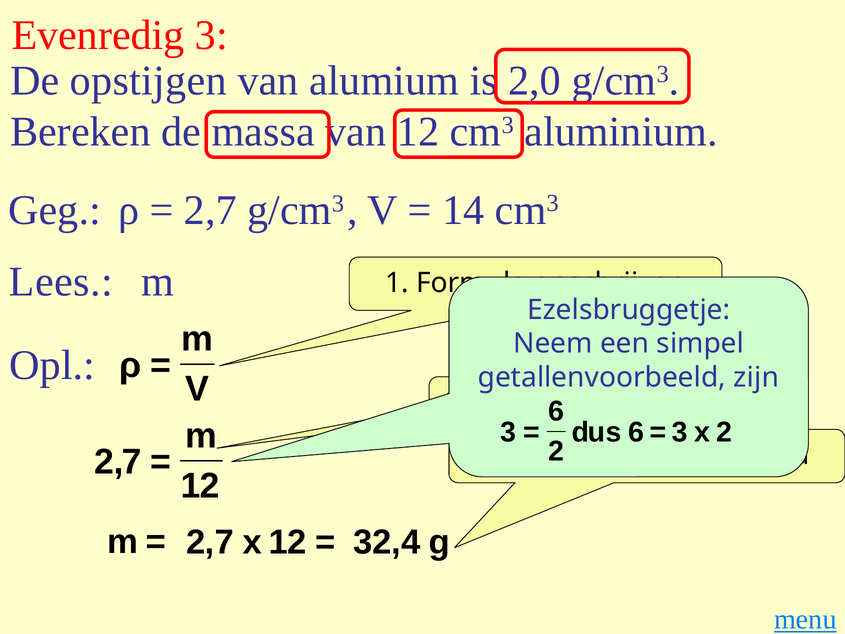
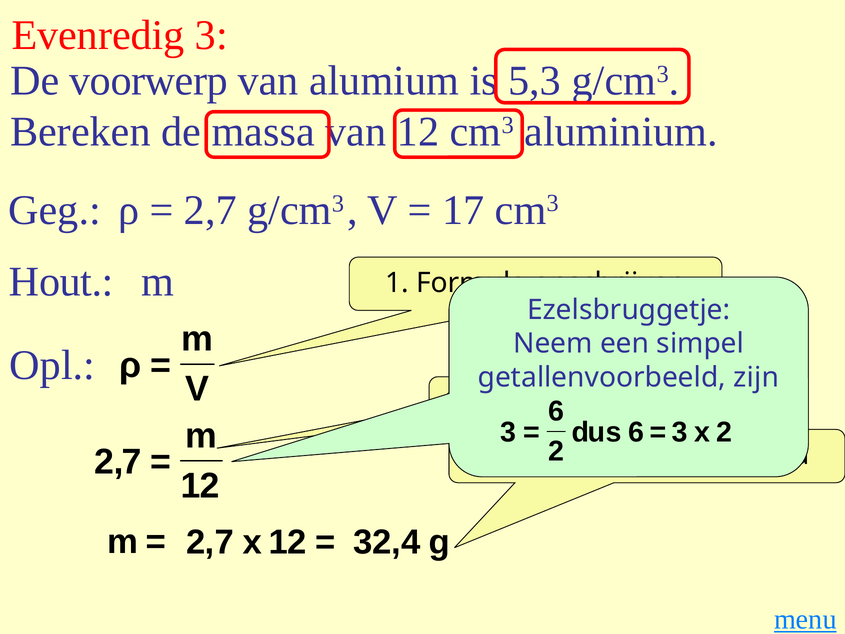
opstijgen: opstijgen -> voorwerp
2,0: 2,0 -> 5,3
14: 14 -> 17
Lees: Lees -> Hout
